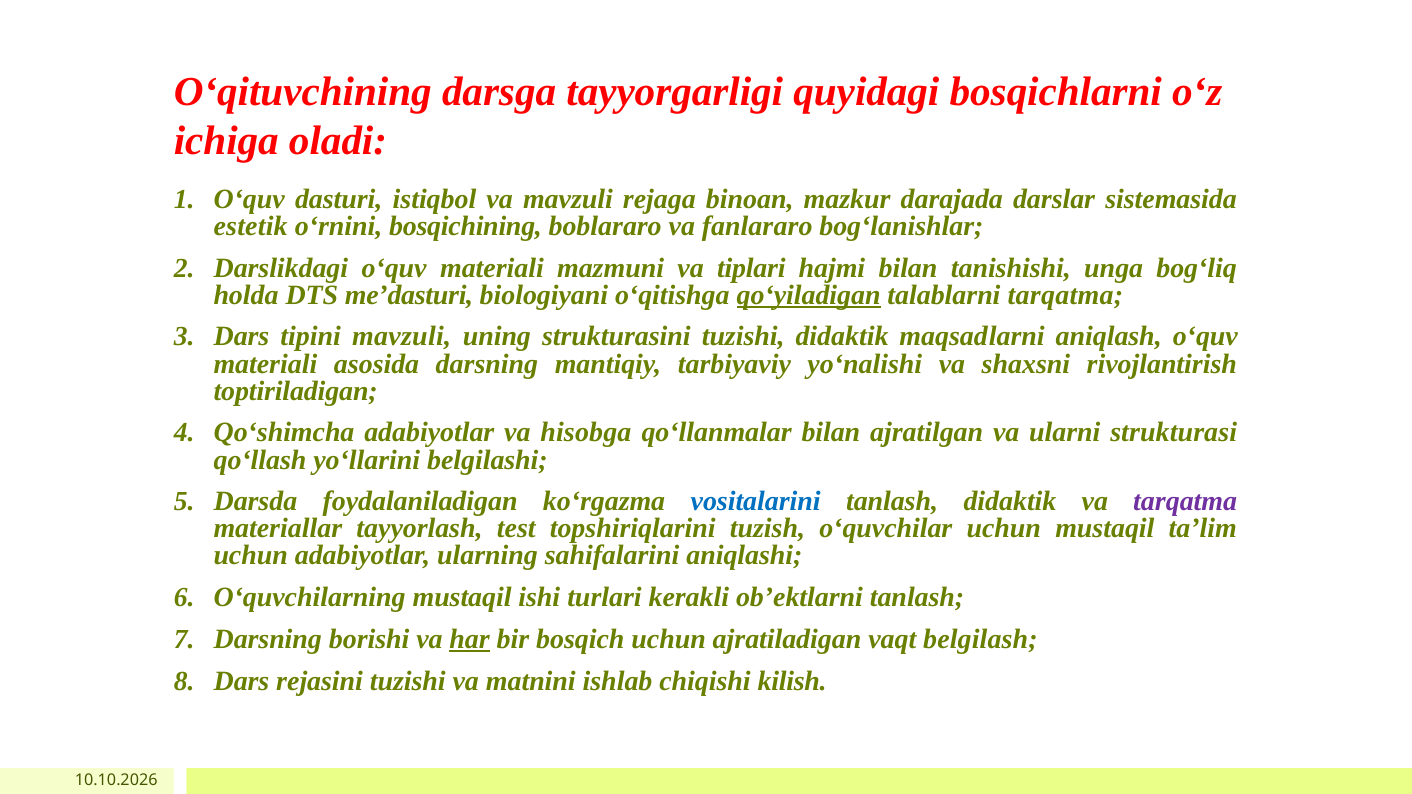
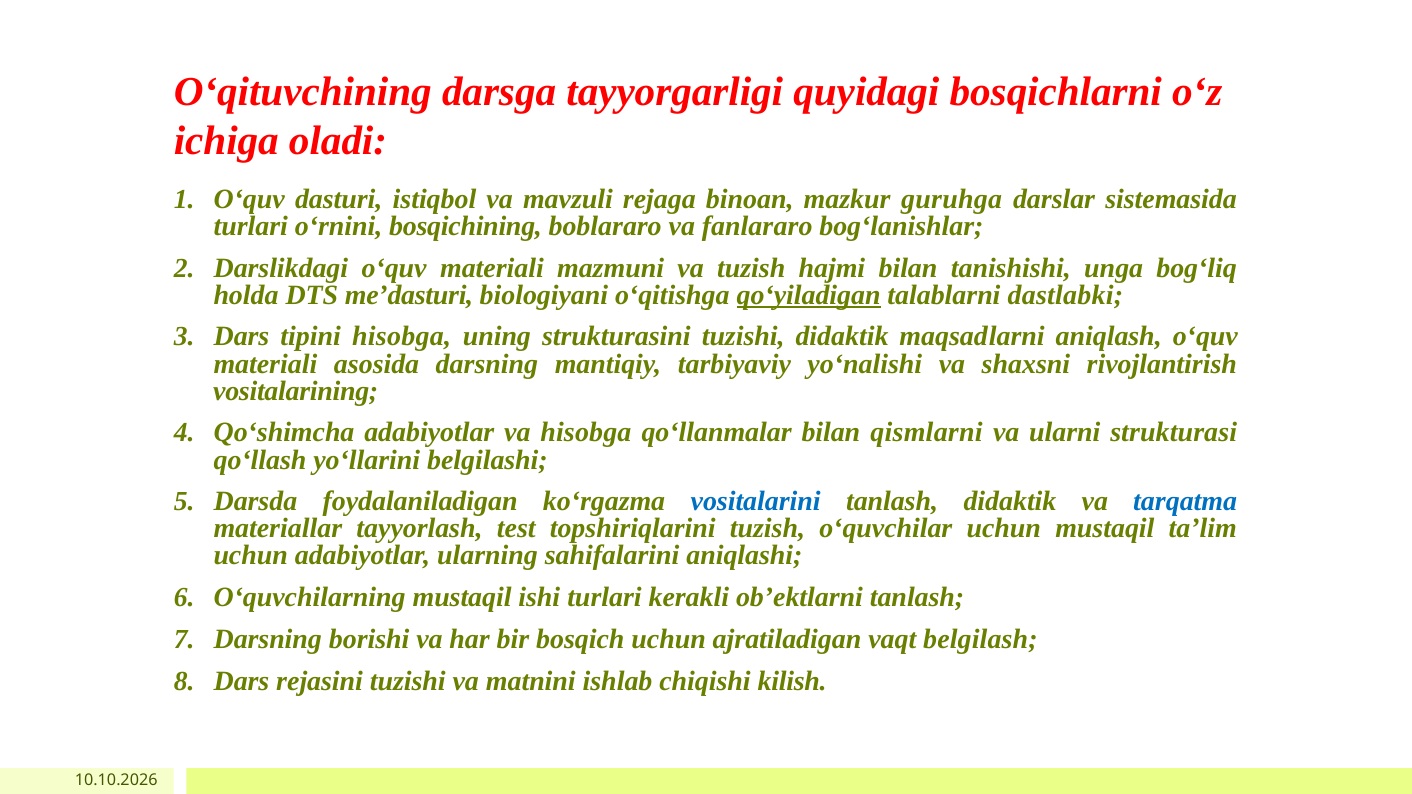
darajada: darajada -> guruhga
estetik at (251, 226): estetik -> turlari
va tiplari: tiplari -> tuzish
talablarni tarqatma: tarqatma -> dastlabki
tipini mavzuli: mavzuli -> hisobga
toptiriladigan: toptiriladigan -> vositalarining
ajratilgan: ajratilgan -> qismlarni
tarqatma at (1185, 502) colour: purple -> blue
har underline: present -> none
